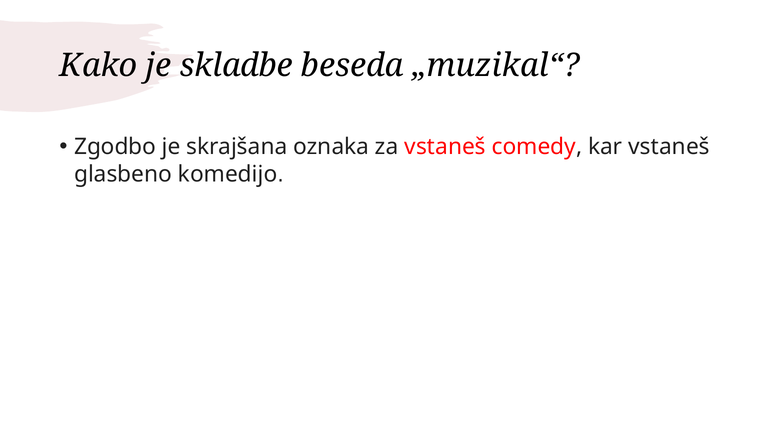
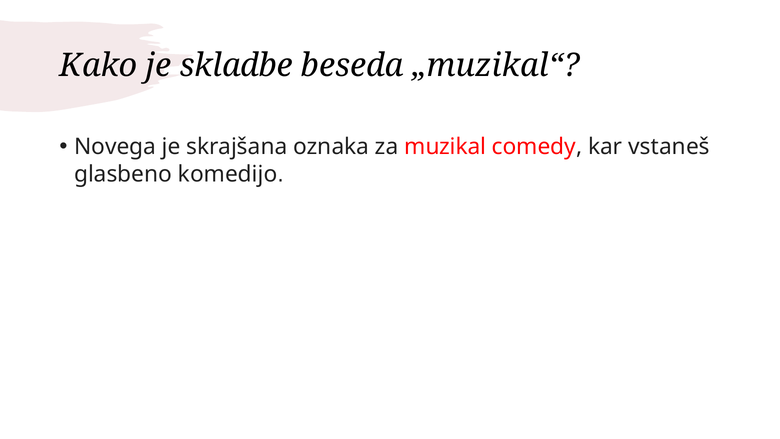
Zgodbo: Zgodbo -> Novega
za vstaneš: vstaneš -> muzikal
